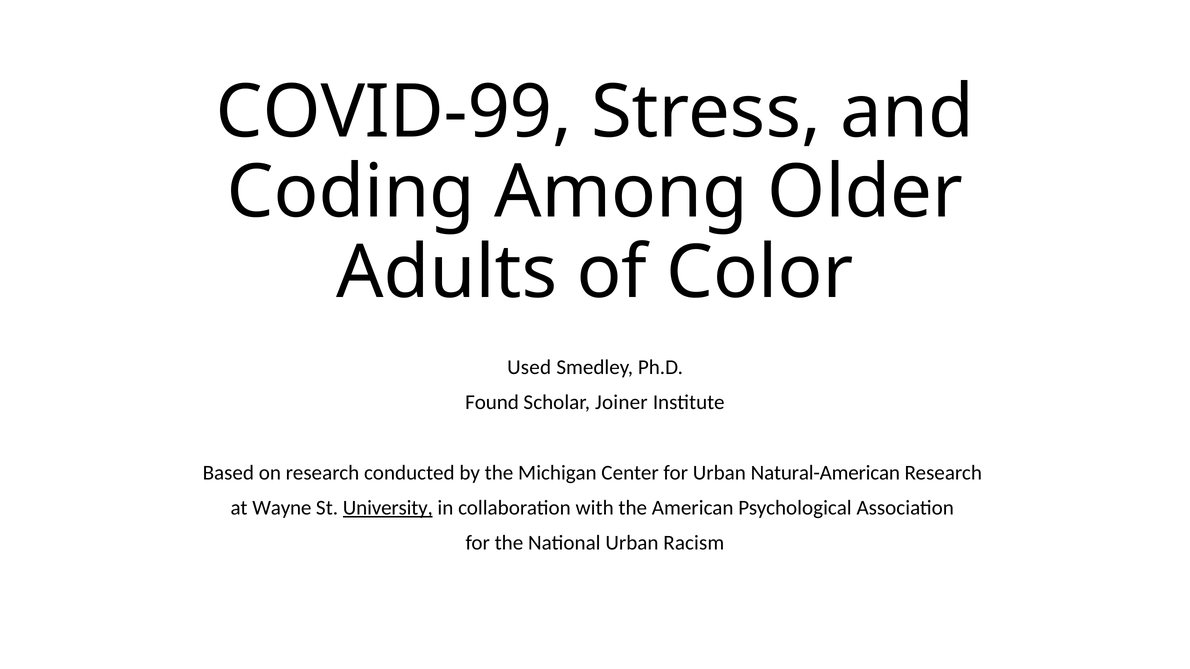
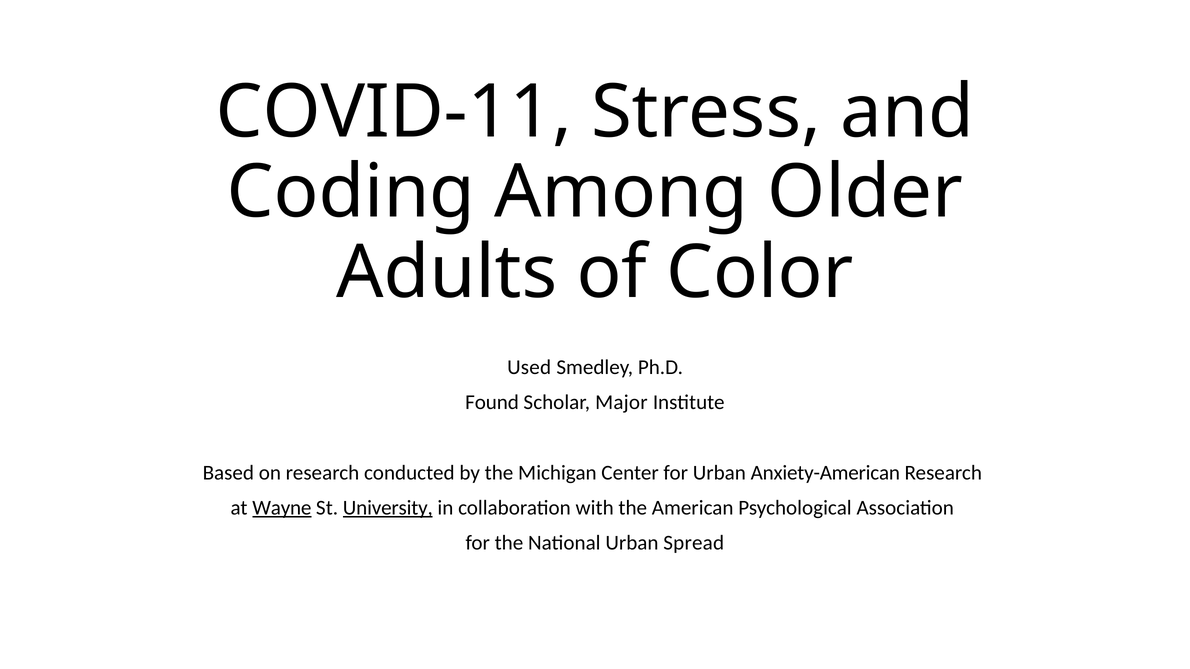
COVID-99: COVID-99 -> COVID-11
Joiner: Joiner -> Major
Natural-American: Natural-American -> Anxiety-American
Wayne underline: none -> present
Racism: Racism -> Spread
